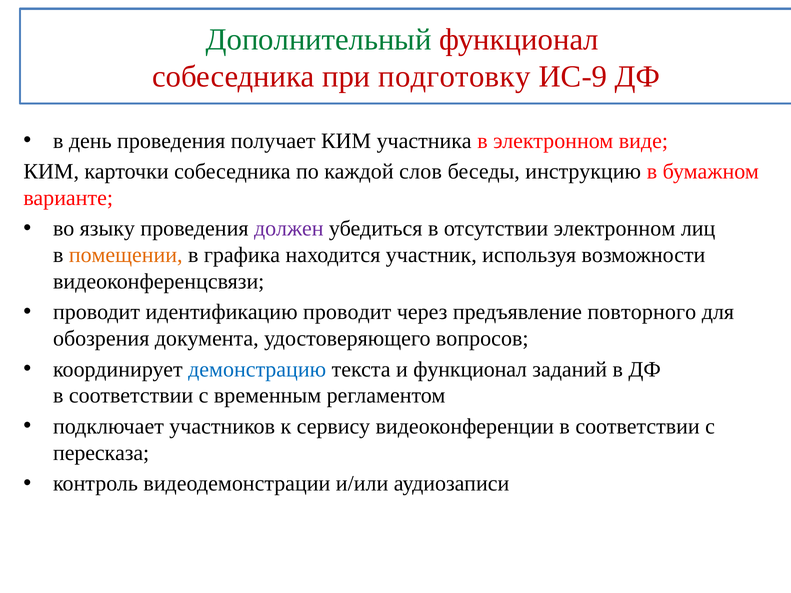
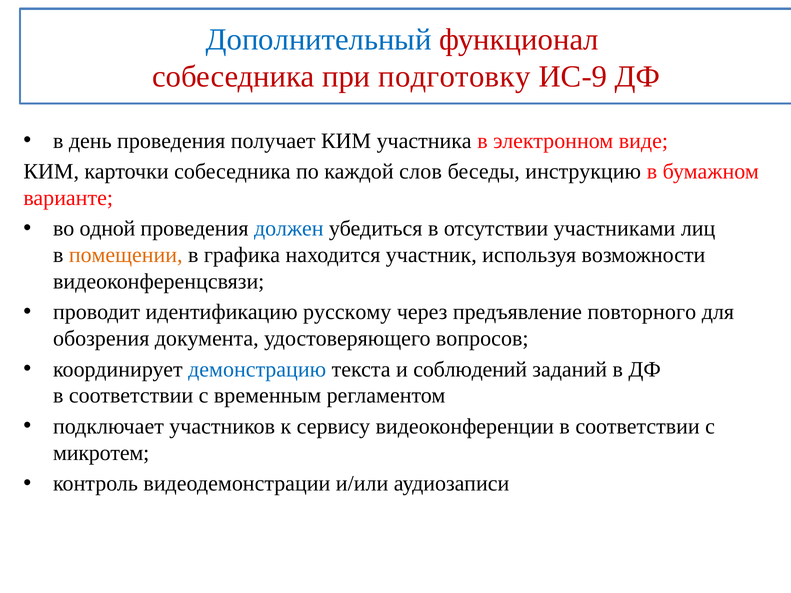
Дополнительный colour: green -> blue
языку: языку -> одной
должен colour: purple -> blue
отсутствии электронном: электронном -> участниками
идентификацию проводит: проводит -> русскому
и функционал: функционал -> соблюдений
пересказа: пересказа -> микротем
